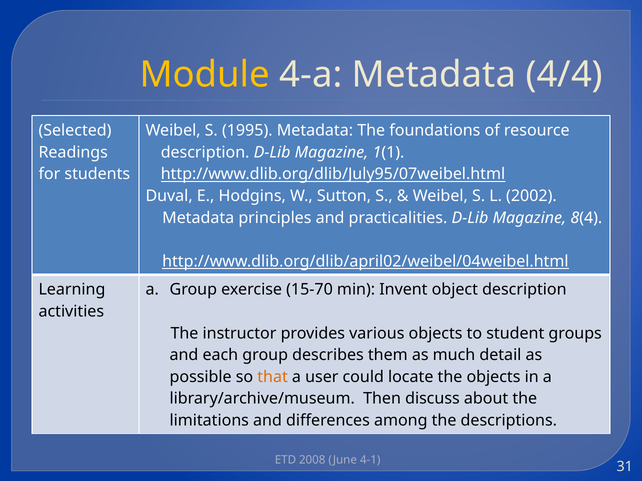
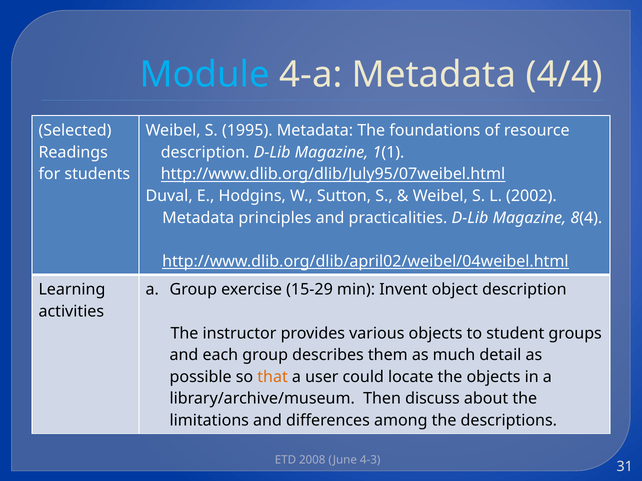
Module colour: yellow -> light blue
15-70: 15-70 -> 15-29
4-1: 4-1 -> 4-3
